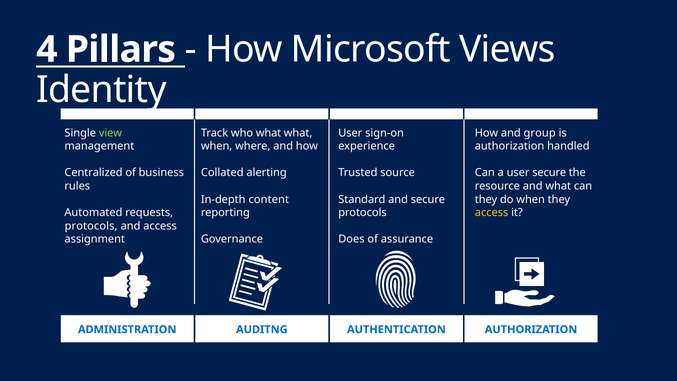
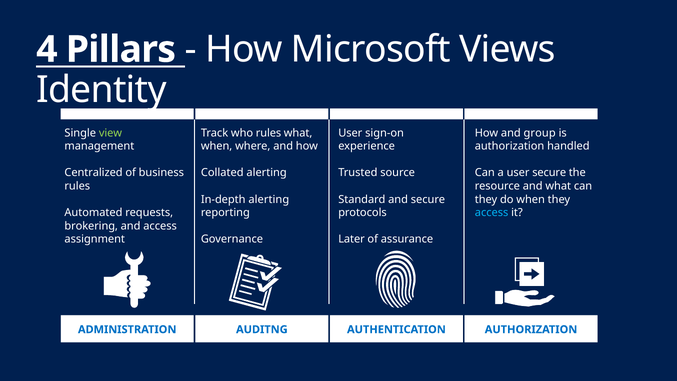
who what: what -> rules
In-depth content: content -> alerting
access at (492, 212) colour: yellow -> light blue
protocols at (91, 226): protocols -> brokering
Does: Does -> Later
